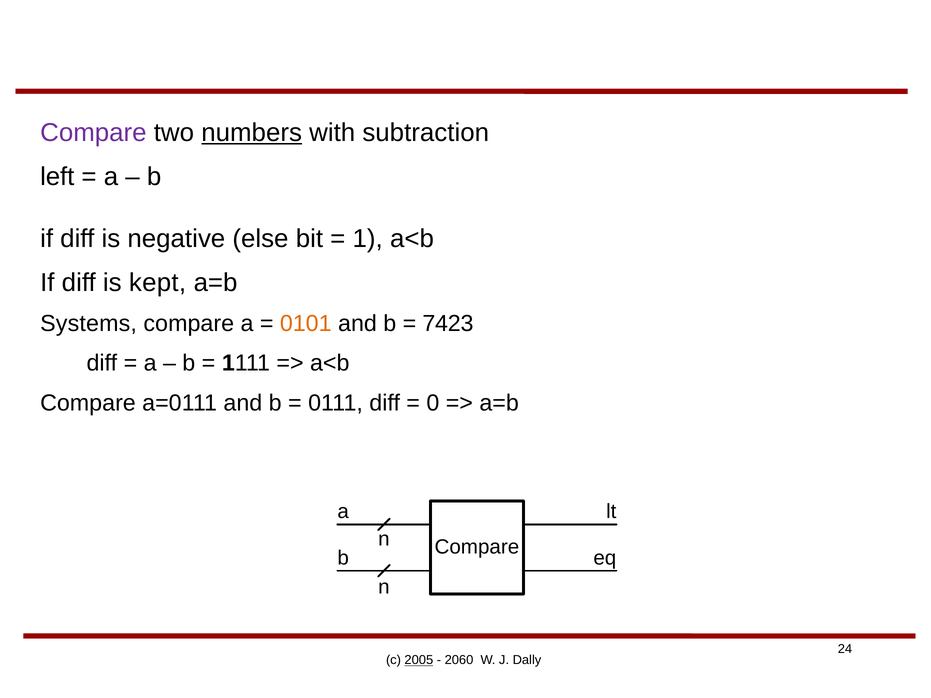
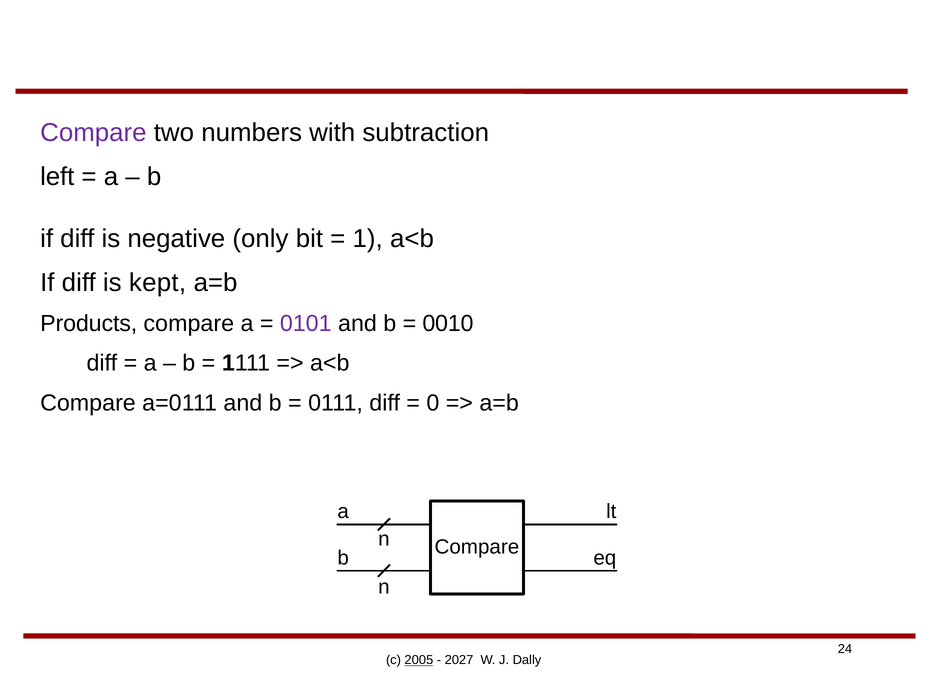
numbers underline: present -> none
else: else -> only
Systems: Systems -> Products
0101 colour: orange -> purple
7423: 7423 -> 0010
2060: 2060 -> 2027
